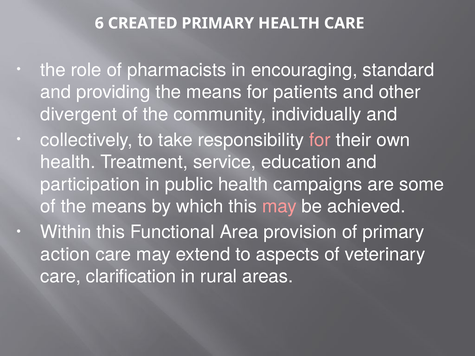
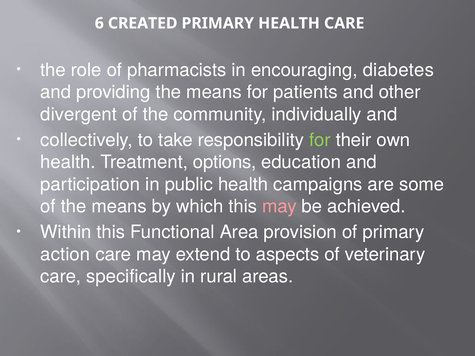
standard: standard -> diabetes
for at (320, 140) colour: pink -> light green
service: service -> options
clarification: clarification -> specifically
